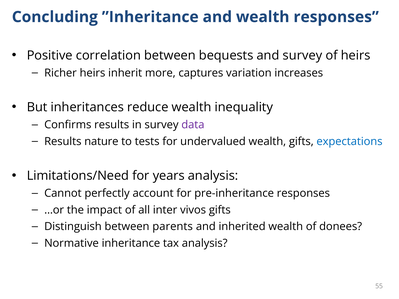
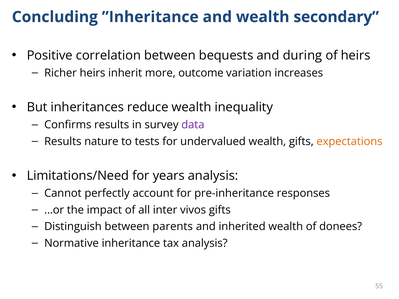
wealth responses: responses -> secondary
and survey: survey -> during
captures: captures -> outcome
expectations colour: blue -> orange
